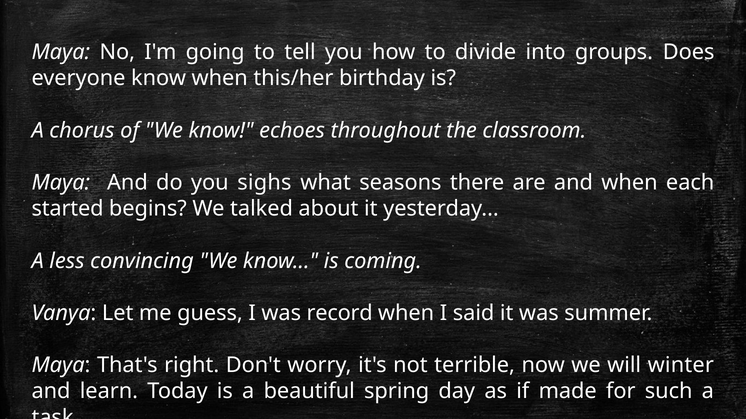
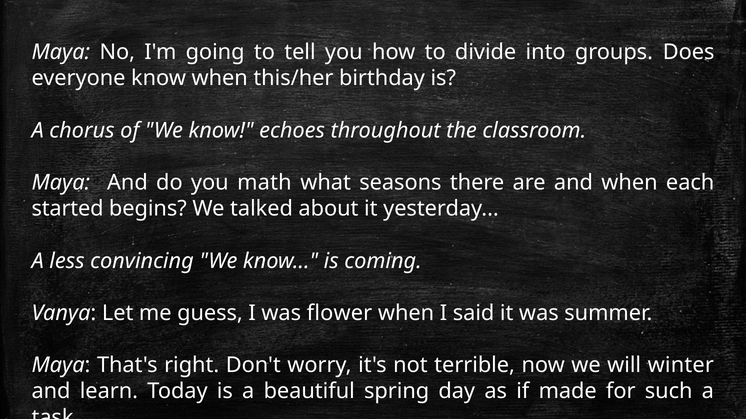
sighs: sighs -> math
record: record -> flower
